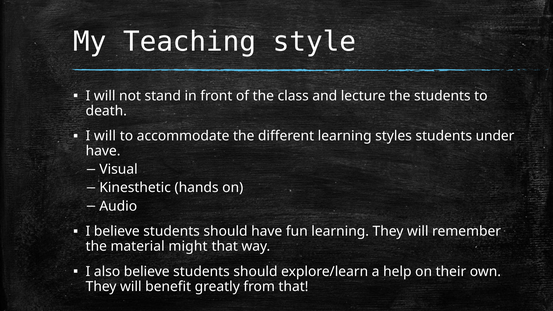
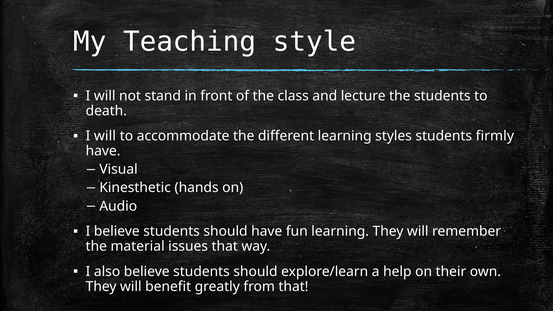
under: under -> firmly
might: might -> issues
